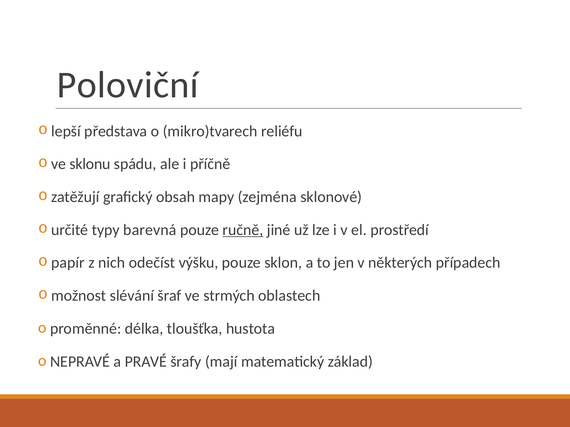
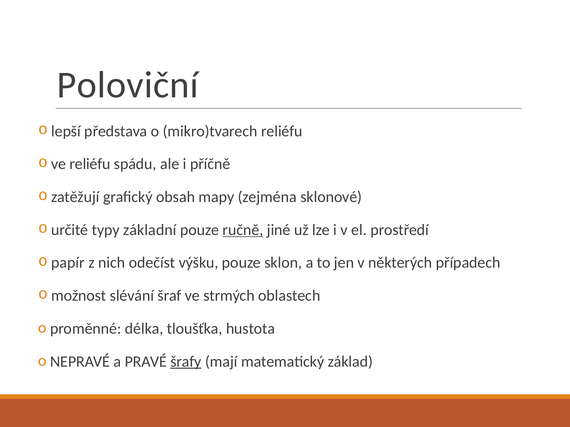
ve sklonu: sklonu -> reliéfu
barevná: barevná -> základní
šrafy underline: none -> present
